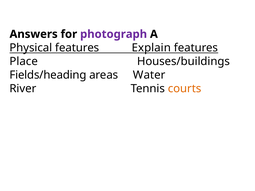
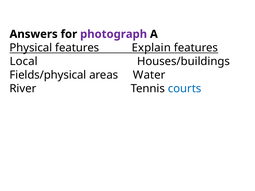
Place: Place -> Local
Fields/heading: Fields/heading -> Fields/physical
courts colour: orange -> blue
